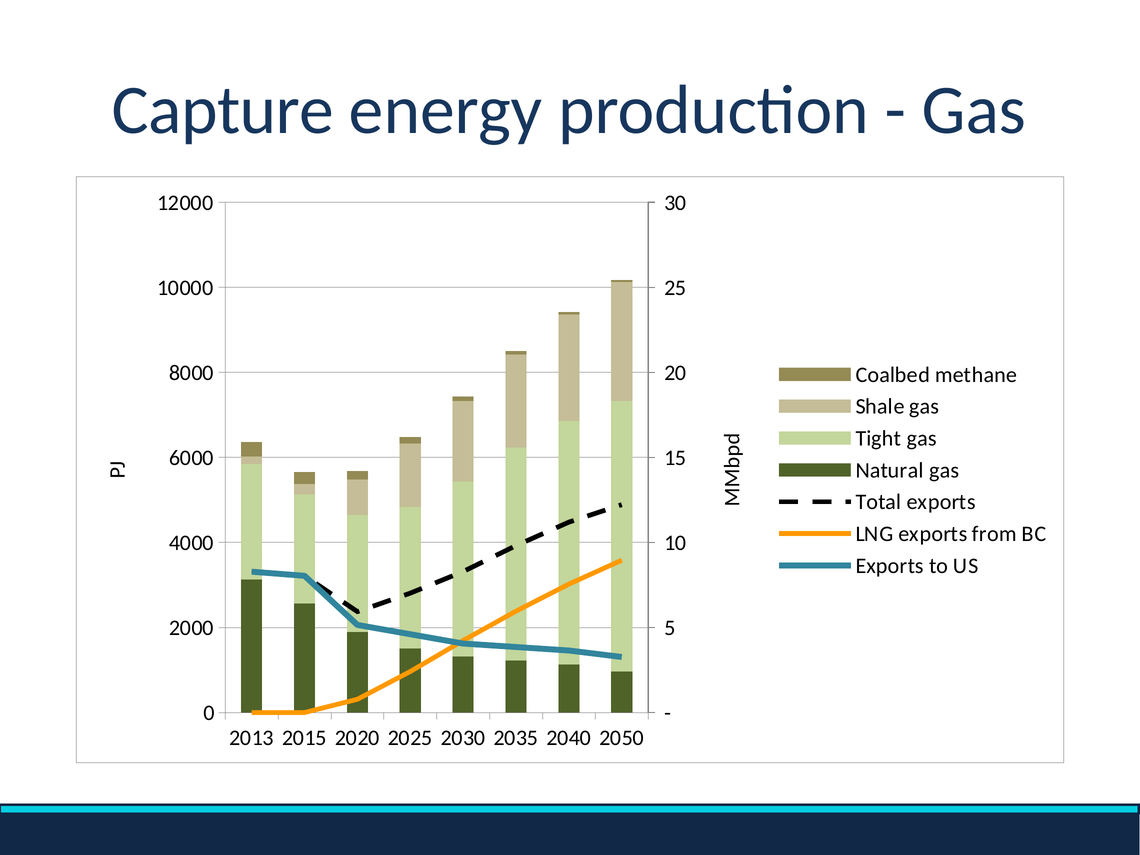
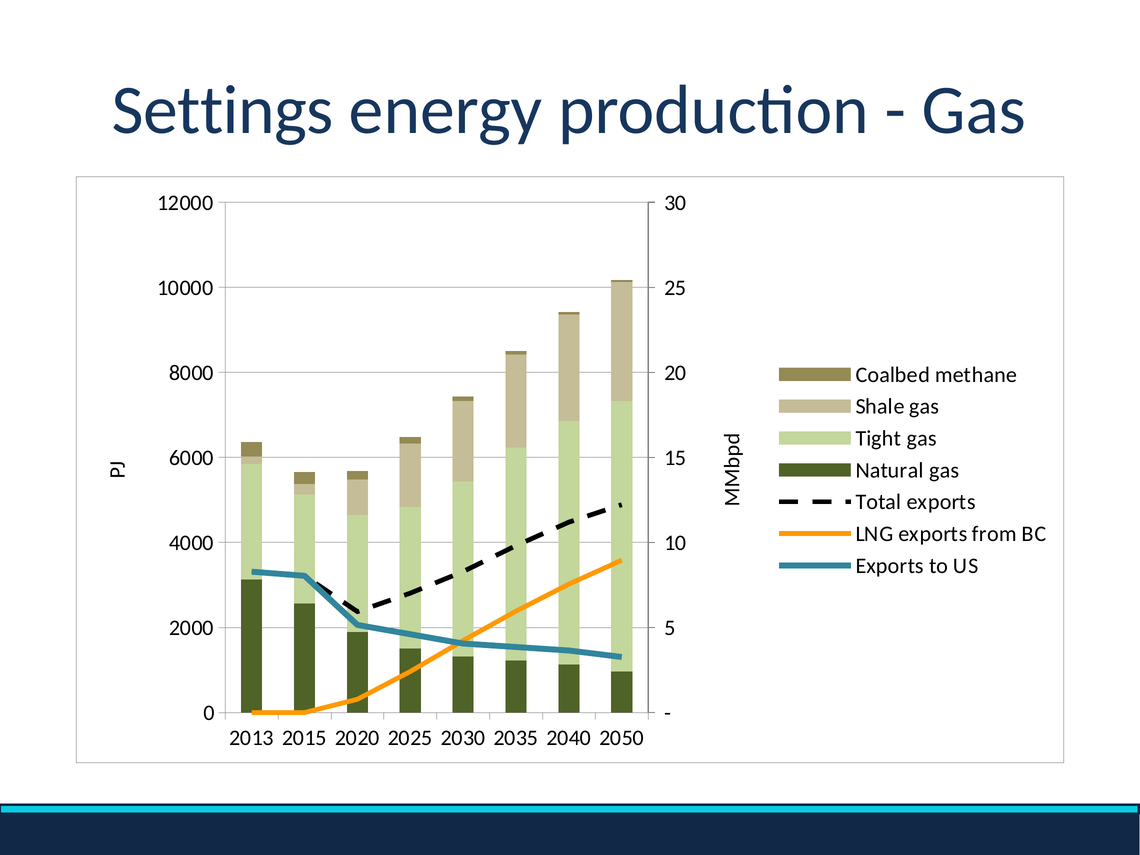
Capture: Capture -> Settings
